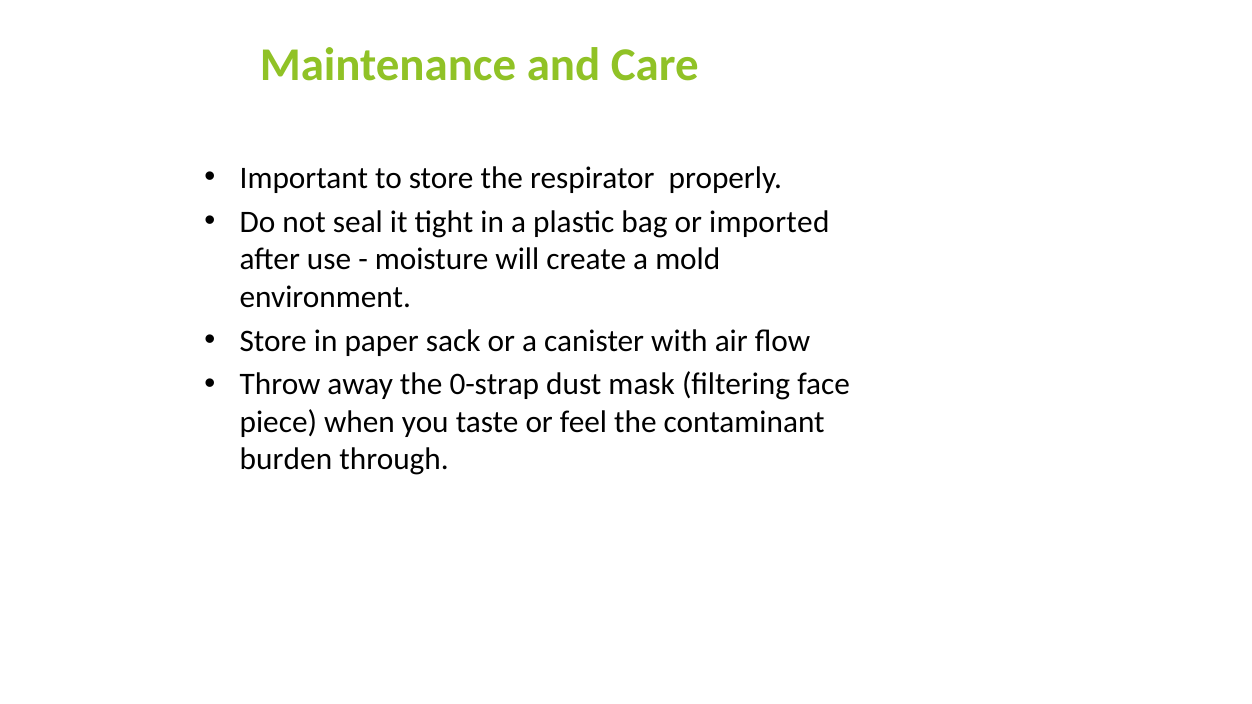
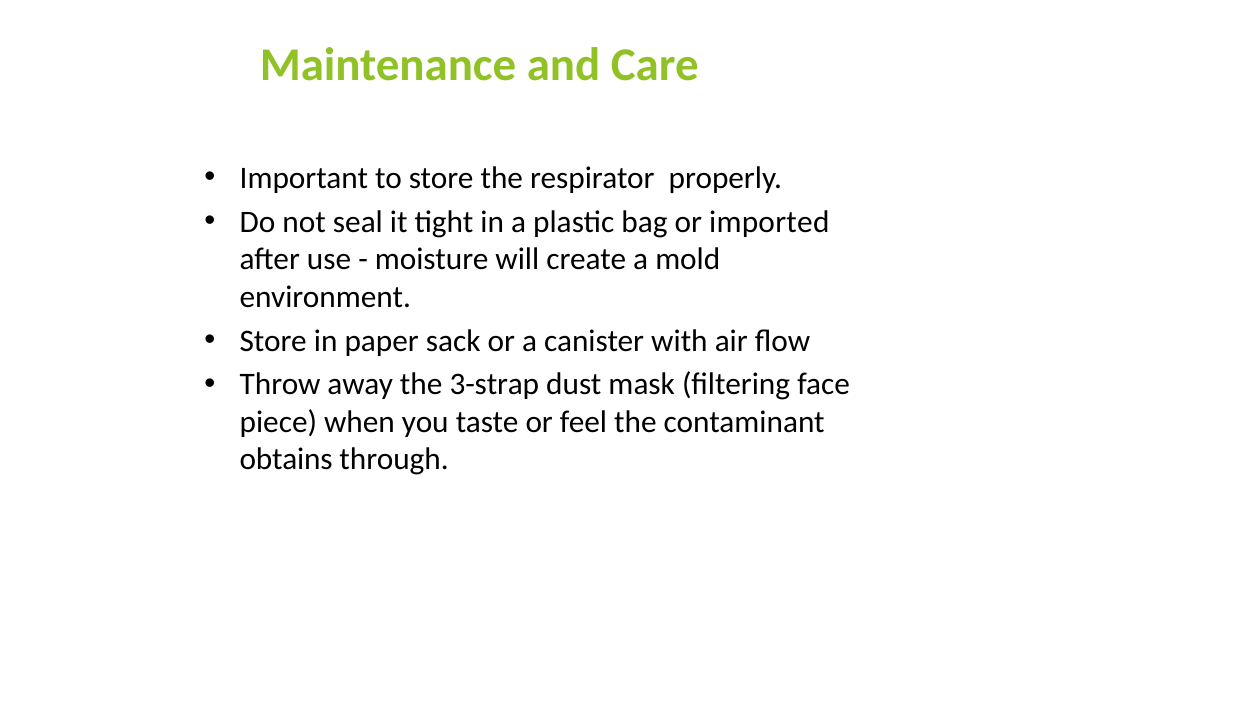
0-strap: 0-strap -> 3-strap
burden: burden -> obtains
